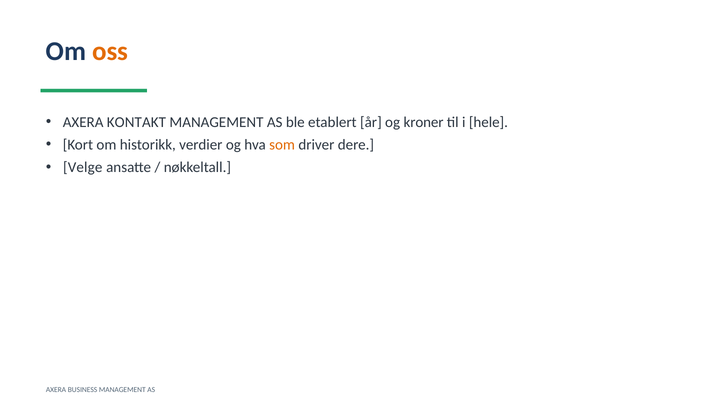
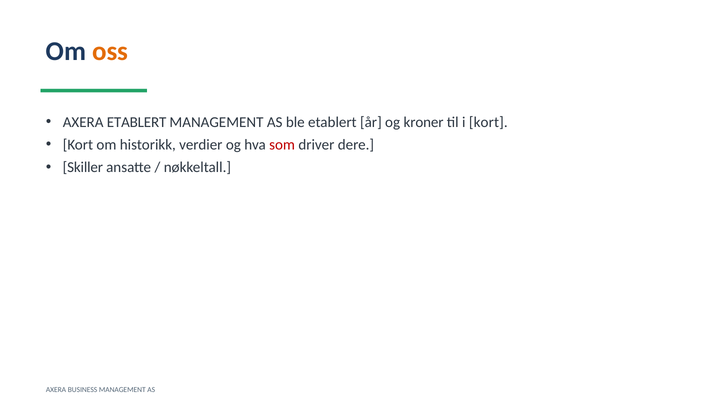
AXERA KONTAKT: KONTAKT -> ETABLERT
i hele: hele -> kort
som colour: orange -> red
Velge: Velge -> Skiller
